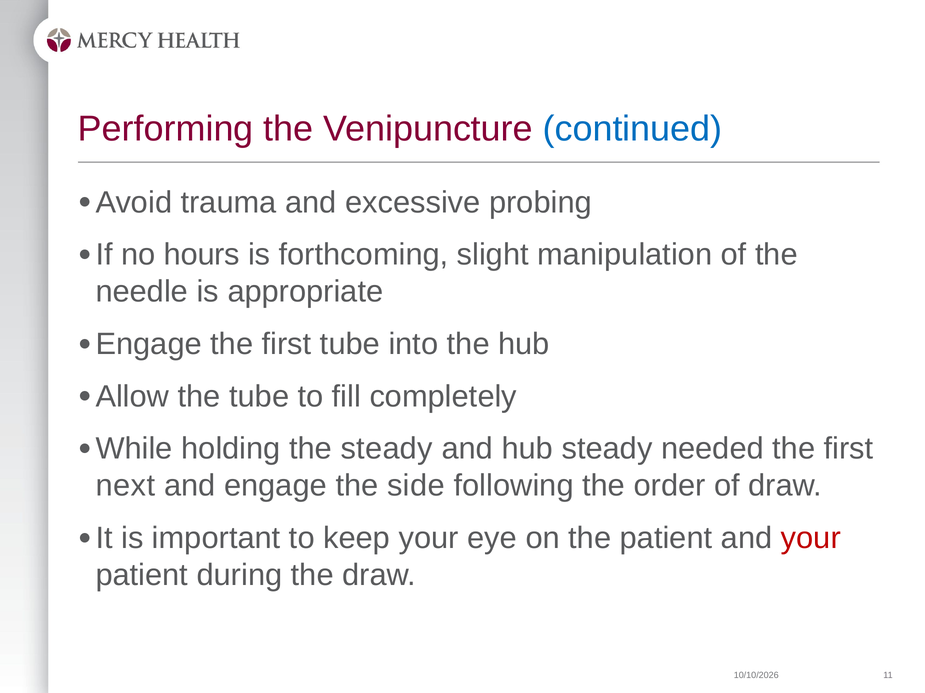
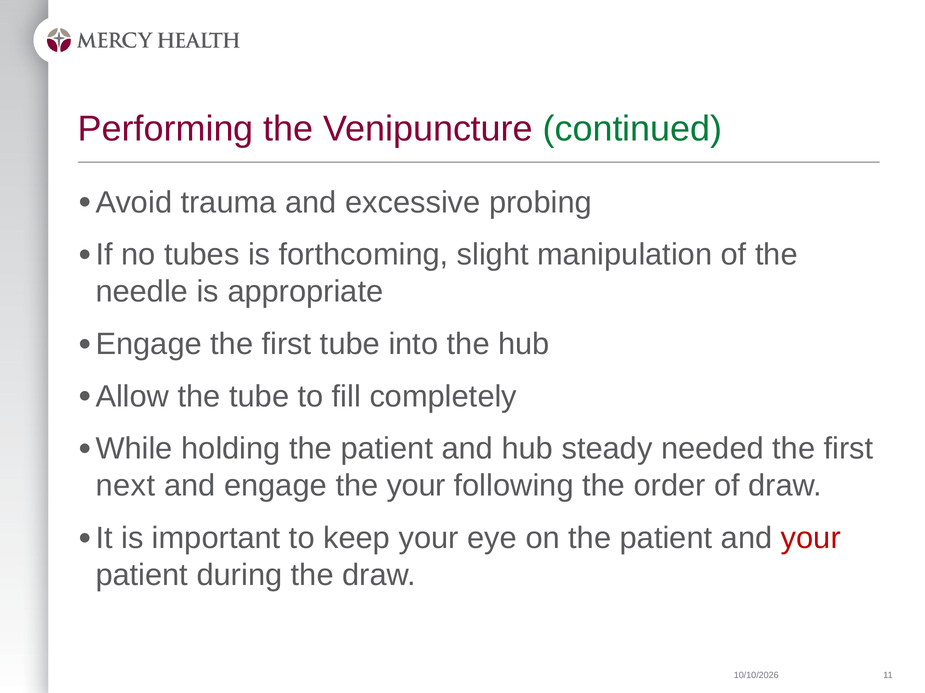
continued colour: blue -> green
hours: hours -> tubes
holding the steady: steady -> patient
the side: side -> your
